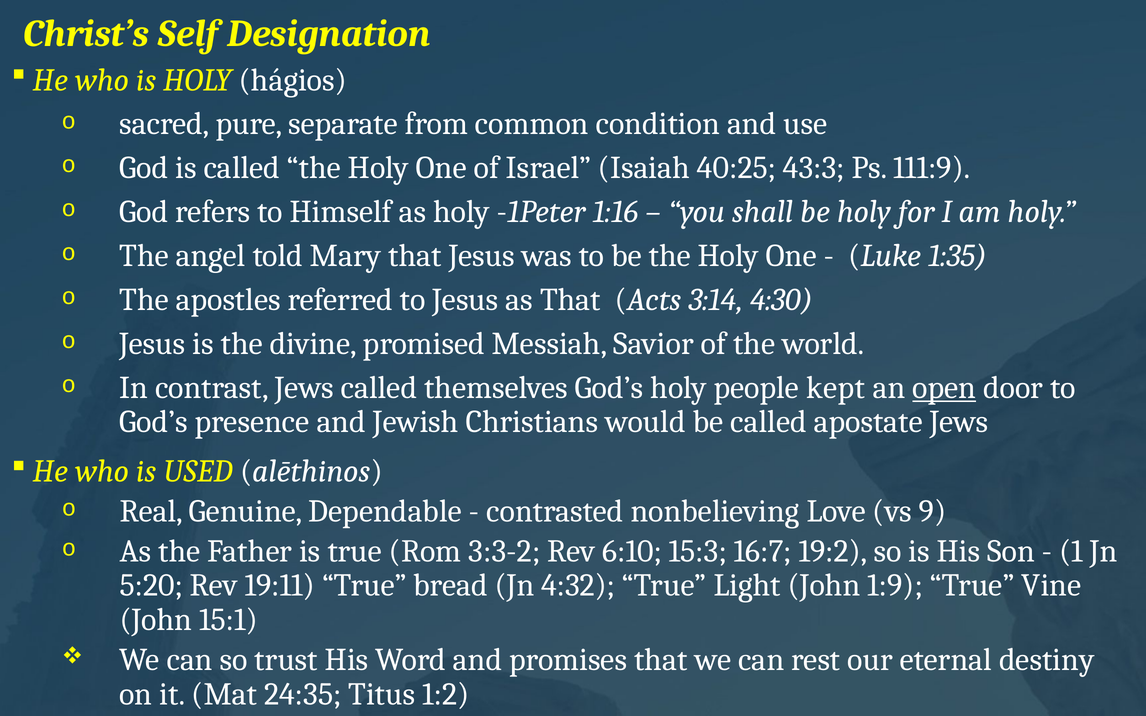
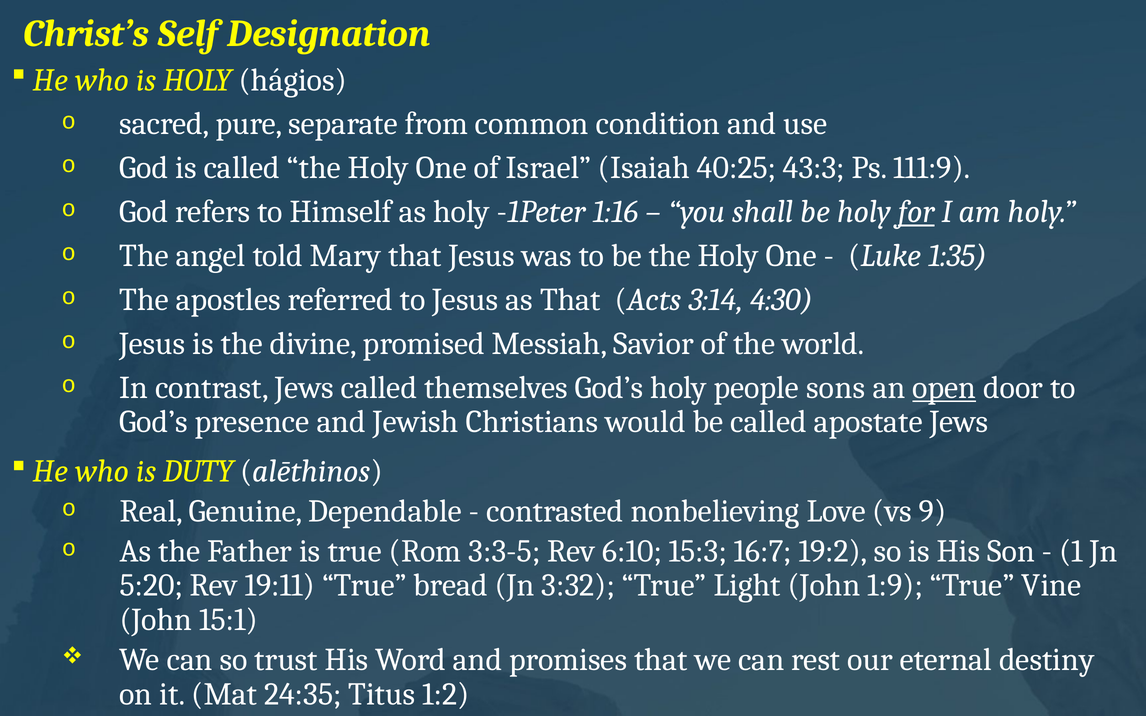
for underline: none -> present
kept: kept -> sons
USED: USED -> DUTY
3:3-2: 3:3-2 -> 3:3-5
4:32: 4:32 -> 3:32
